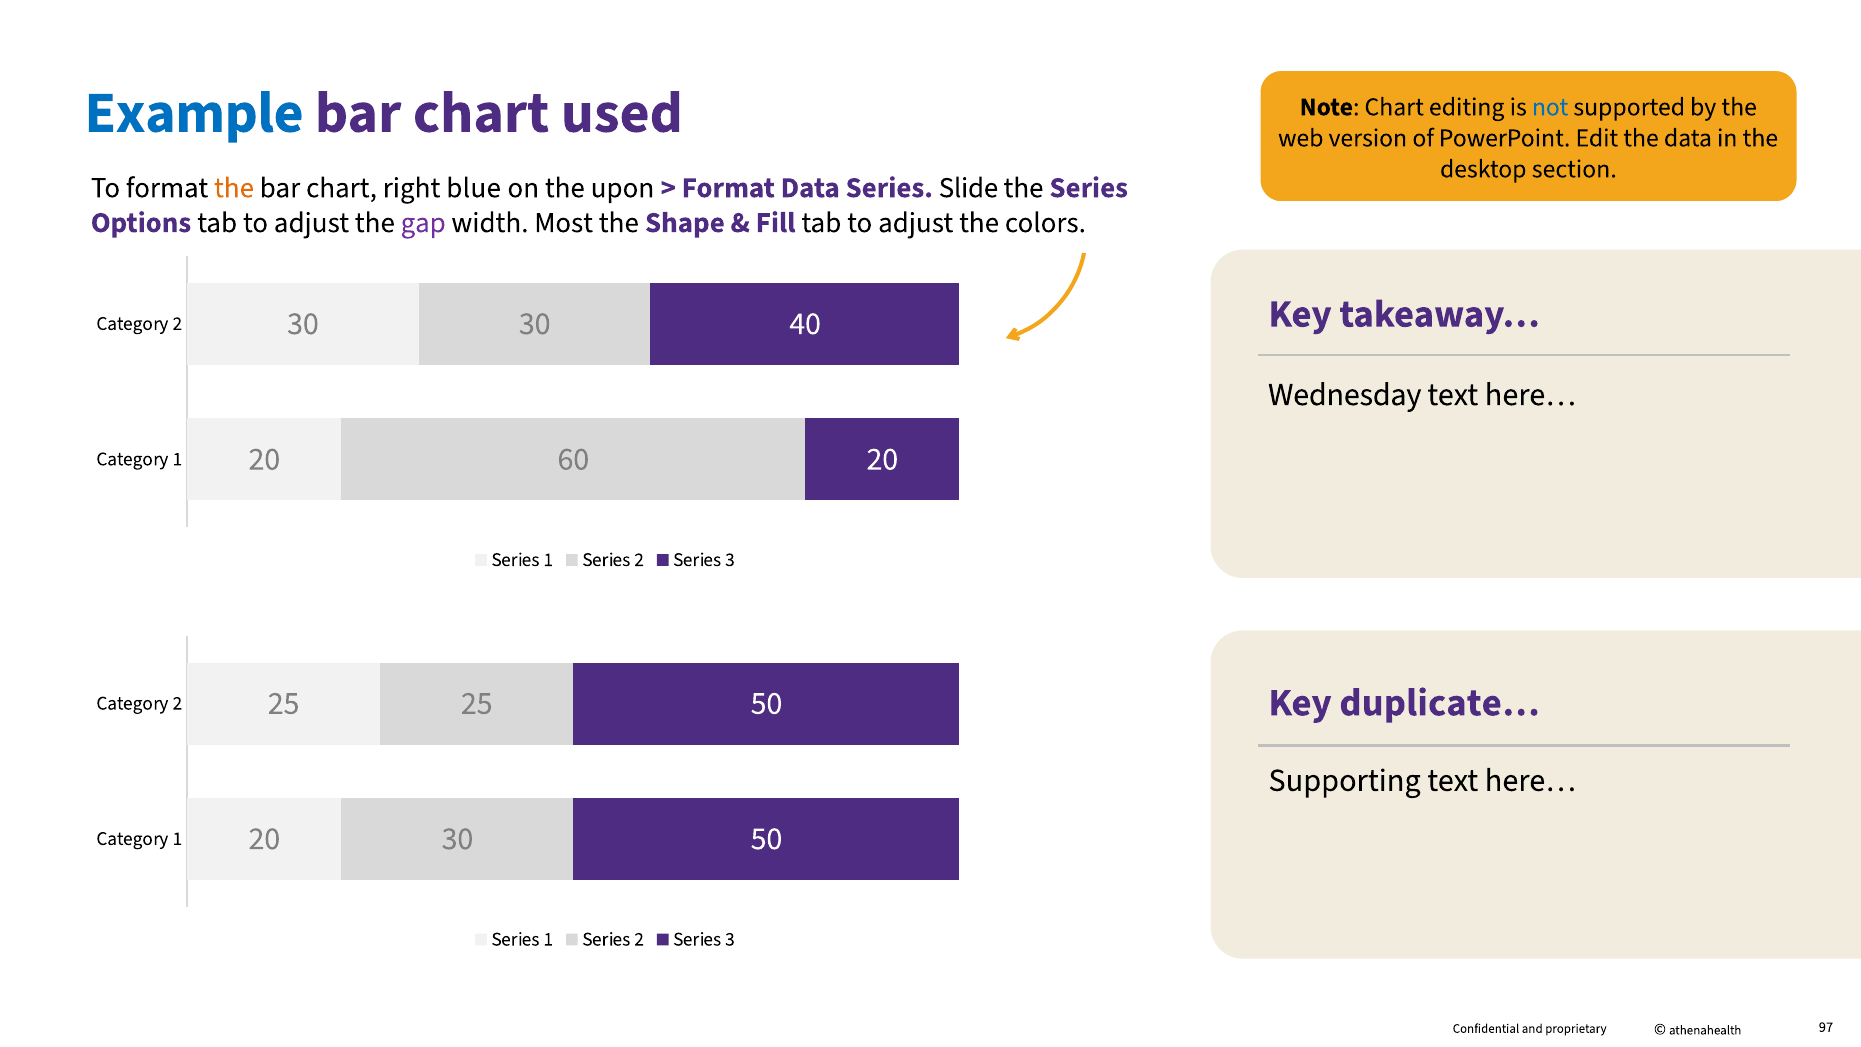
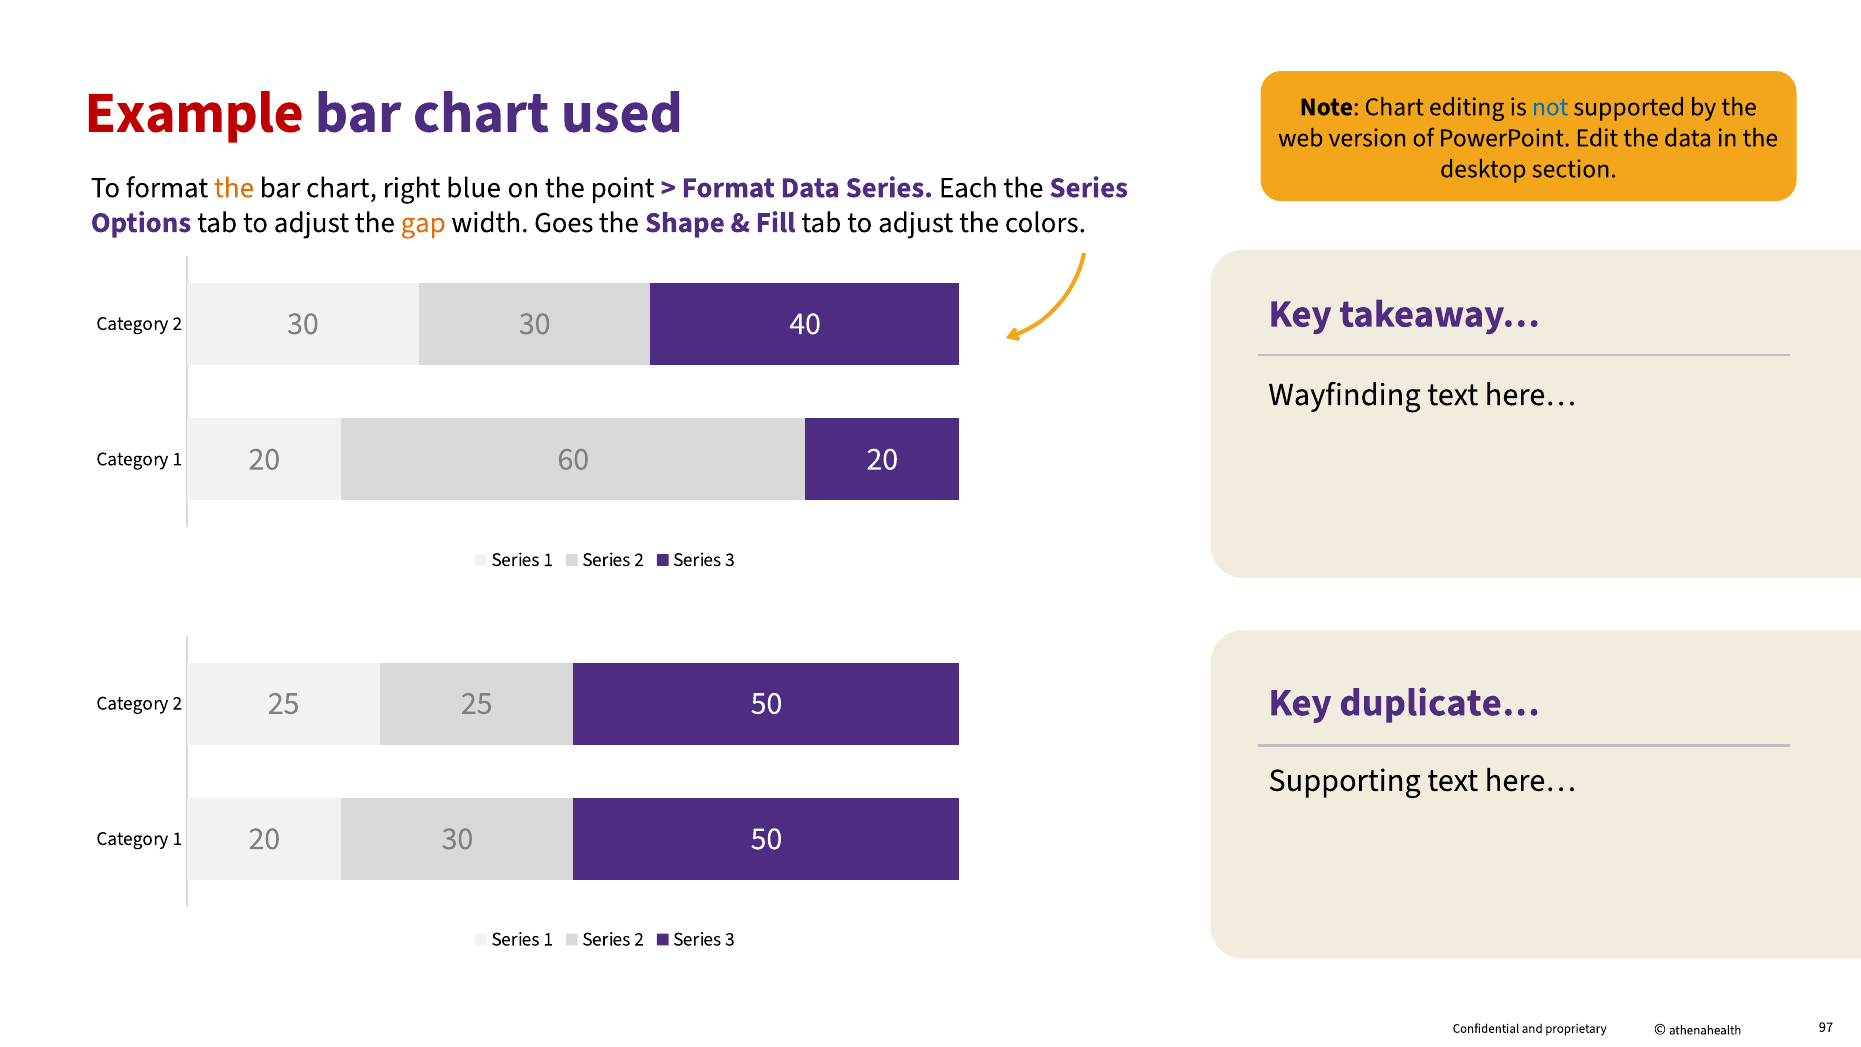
Example colour: blue -> red
upon: upon -> point
Slide: Slide -> Each
gap colour: purple -> orange
Most: Most -> Goes
Wednesday: Wednesday -> Wayfinding
